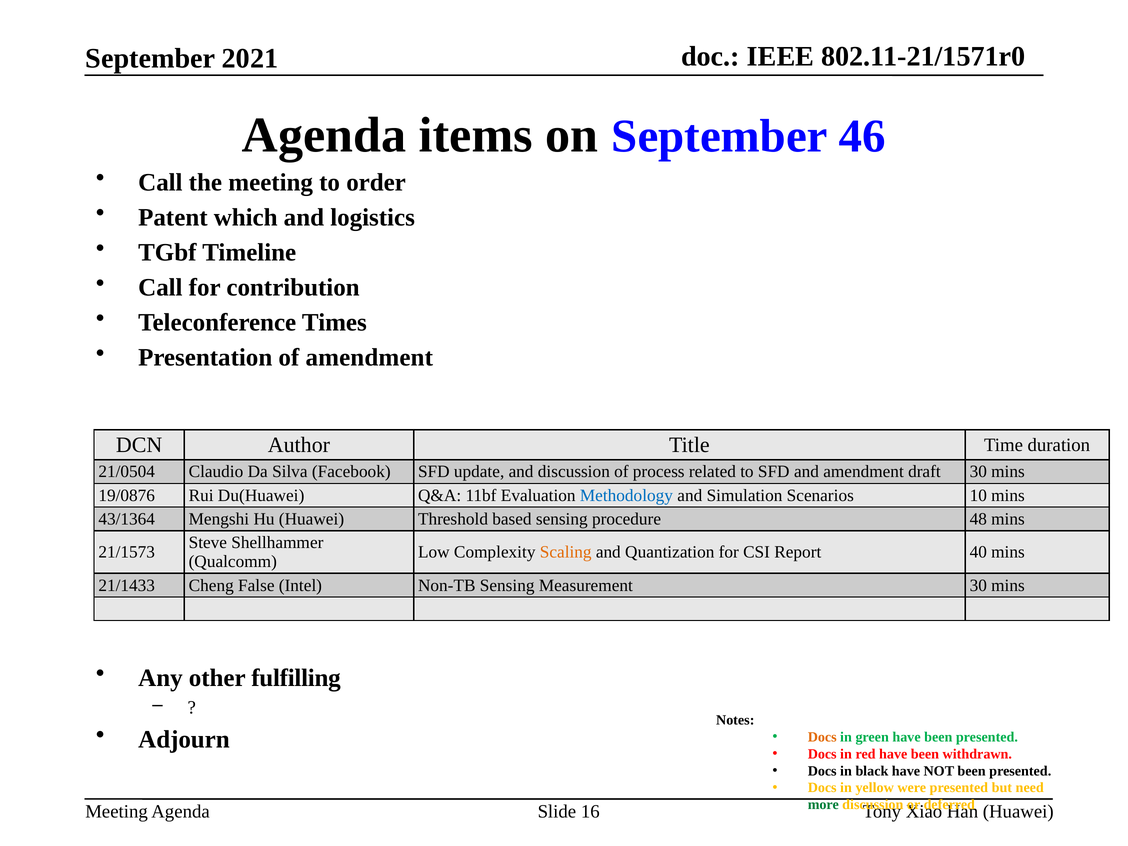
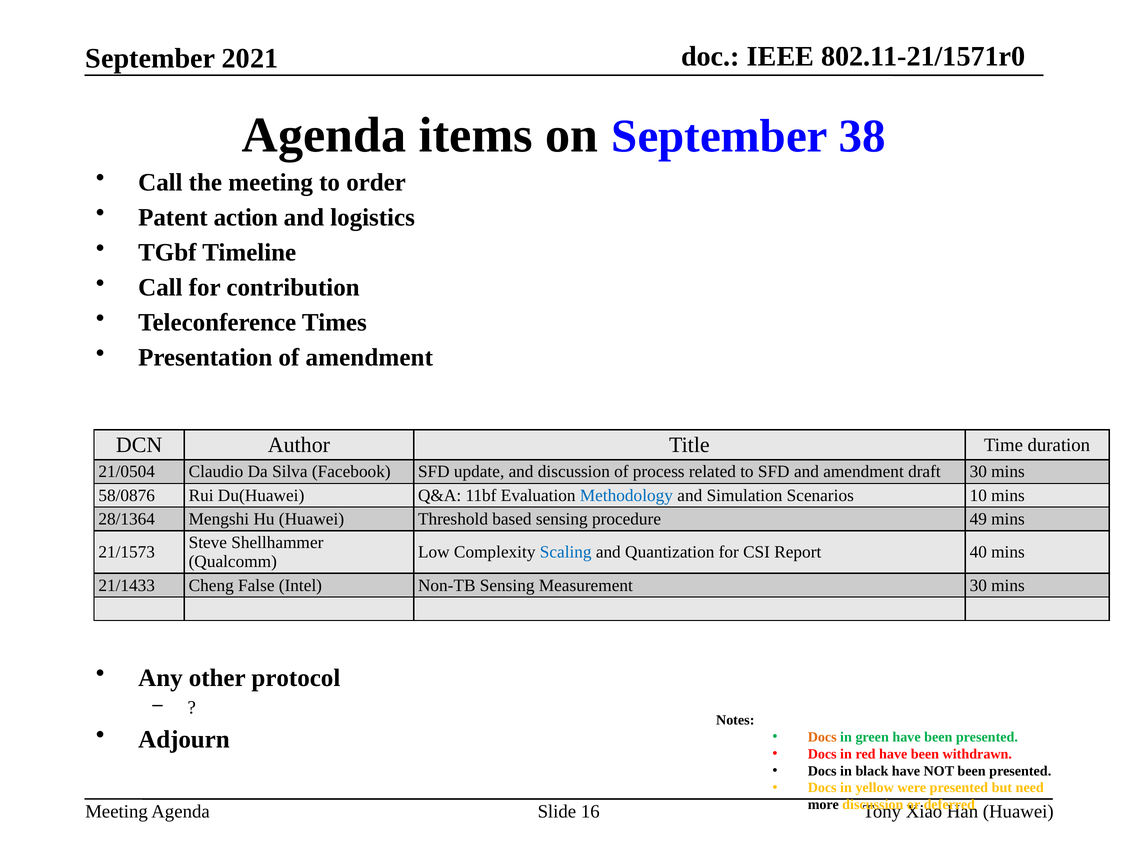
46: 46 -> 38
which: which -> action
19/0876: 19/0876 -> 58/0876
43/1364: 43/1364 -> 28/1364
48: 48 -> 49
Scaling colour: orange -> blue
fulfilling: fulfilling -> protocol
more colour: green -> black
